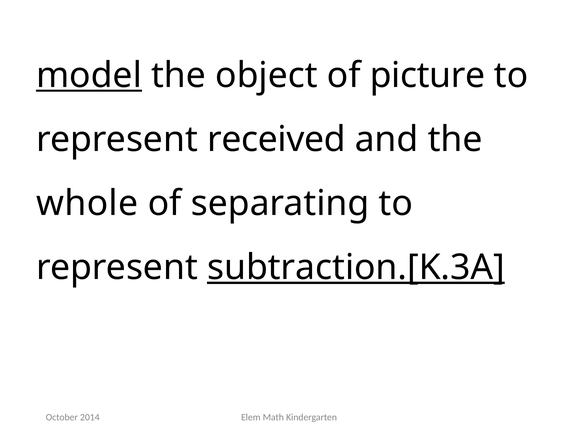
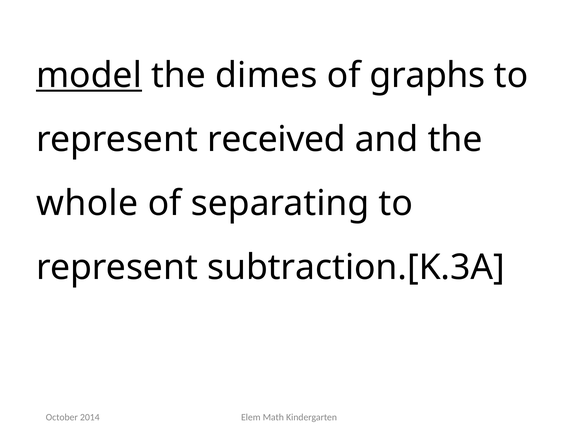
object: object -> dimes
picture: picture -> graphs
subtraction.[K.3A underline: present -> none
